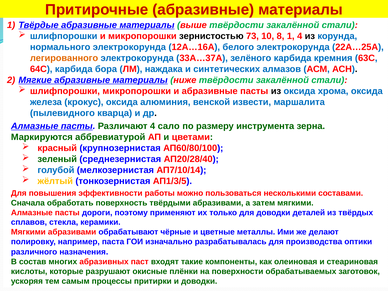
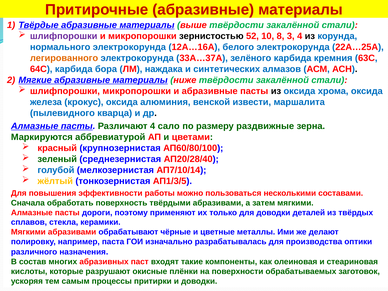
шлифпорошки at (64, 36) colour: blue -> purple
73: 73 -> 52
8 1: 1 -> 3
инструмента: инструмента -> раздвижные
